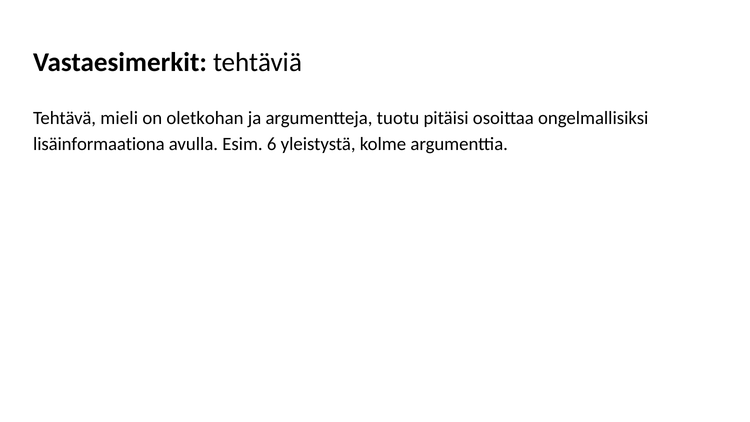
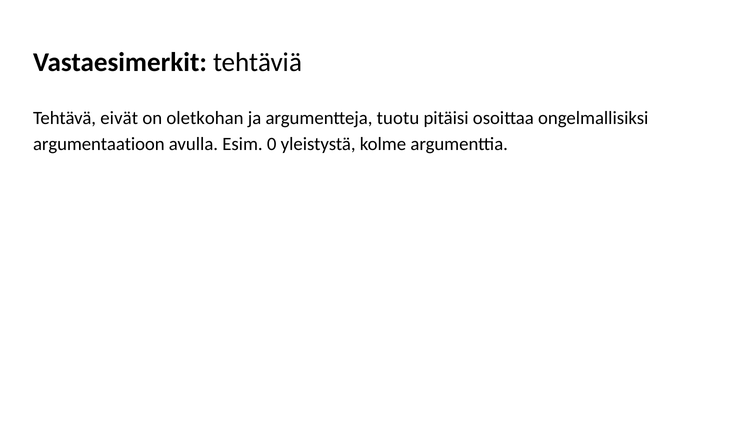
mieli: mieli -> eivät
lisäinformaationa: lisäinformaationa -> argumentaatioon
6: 6 -> 0
